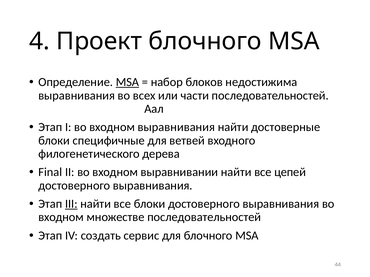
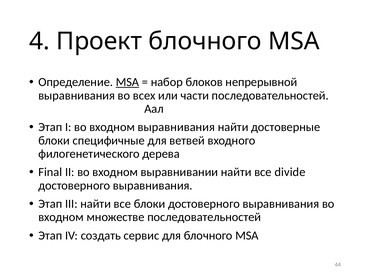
недостижима: недостижима -> непрерывной
цепей: цепей -> divide
III underline: present -> none
